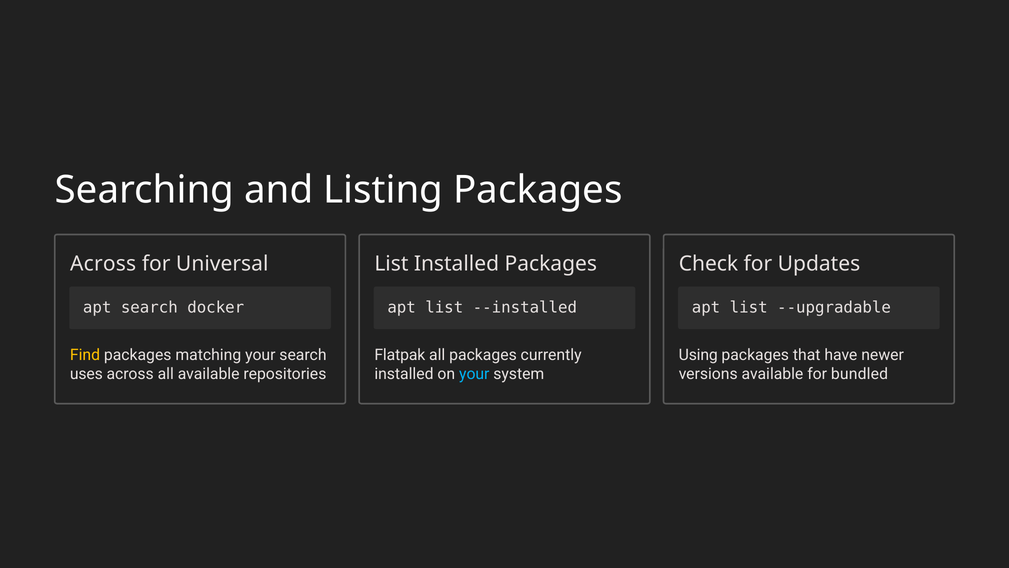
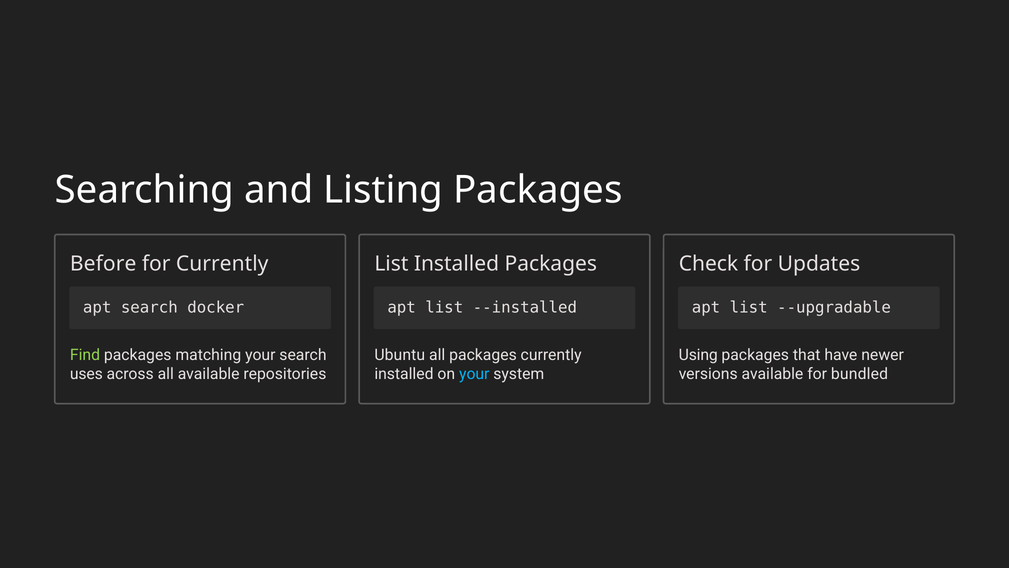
Across at (103, 264): Across -> Before
for Universal: Universal -> Currently
Find colour: yellow -> light green
Flatpak: Flatpak -> Ubuntu
